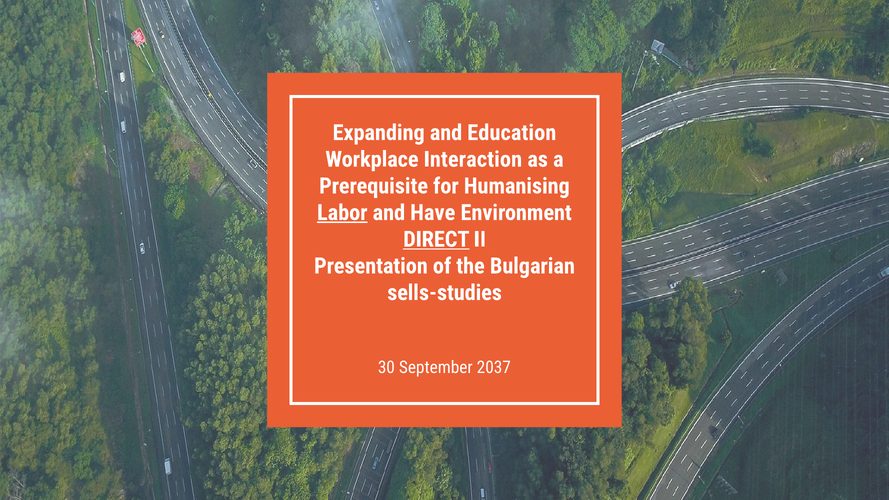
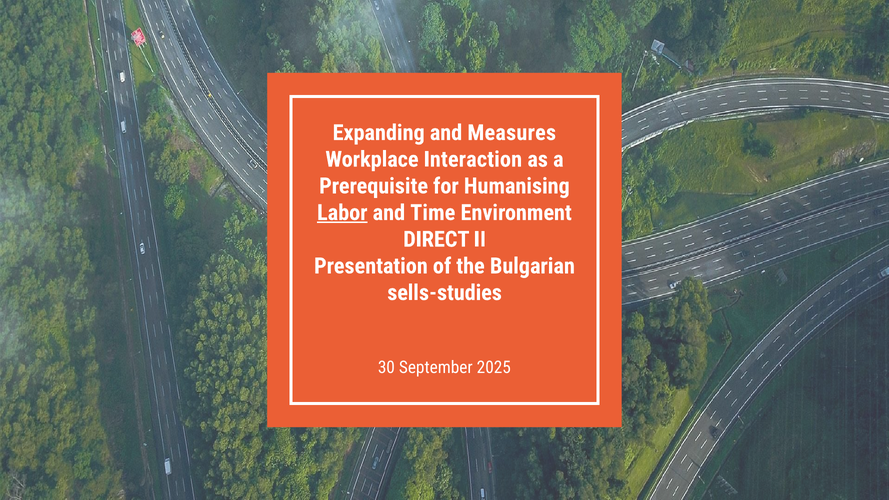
Education: Education -> Measures
Have: Have -> Time
DIRECT underline: present -> none
2037: 2037 -> 2025
